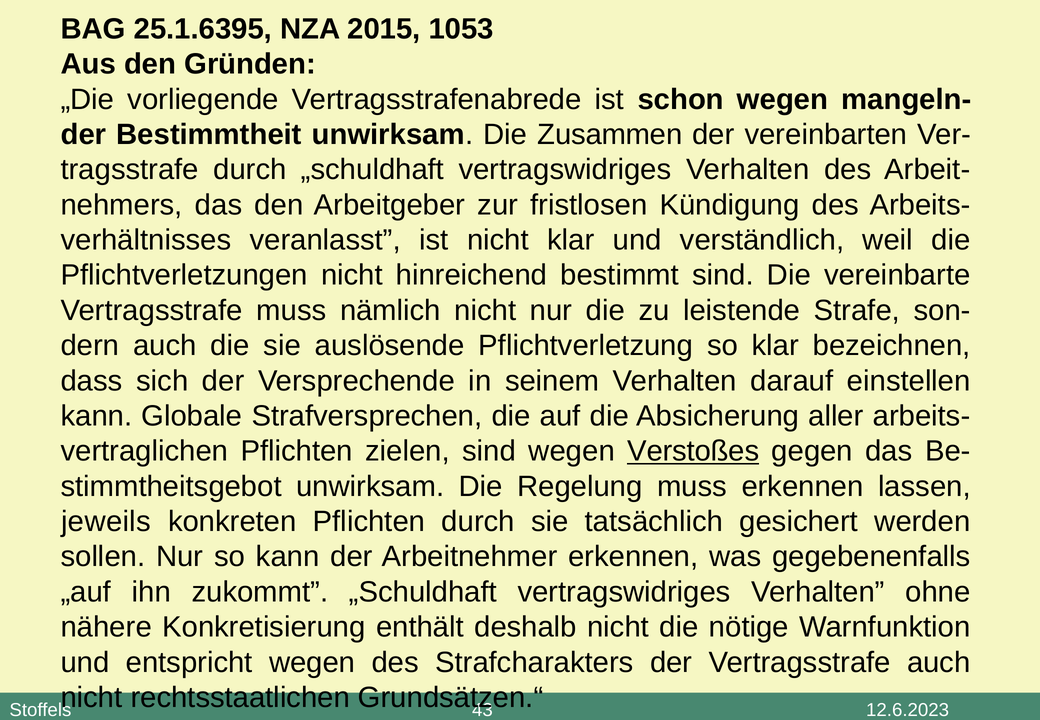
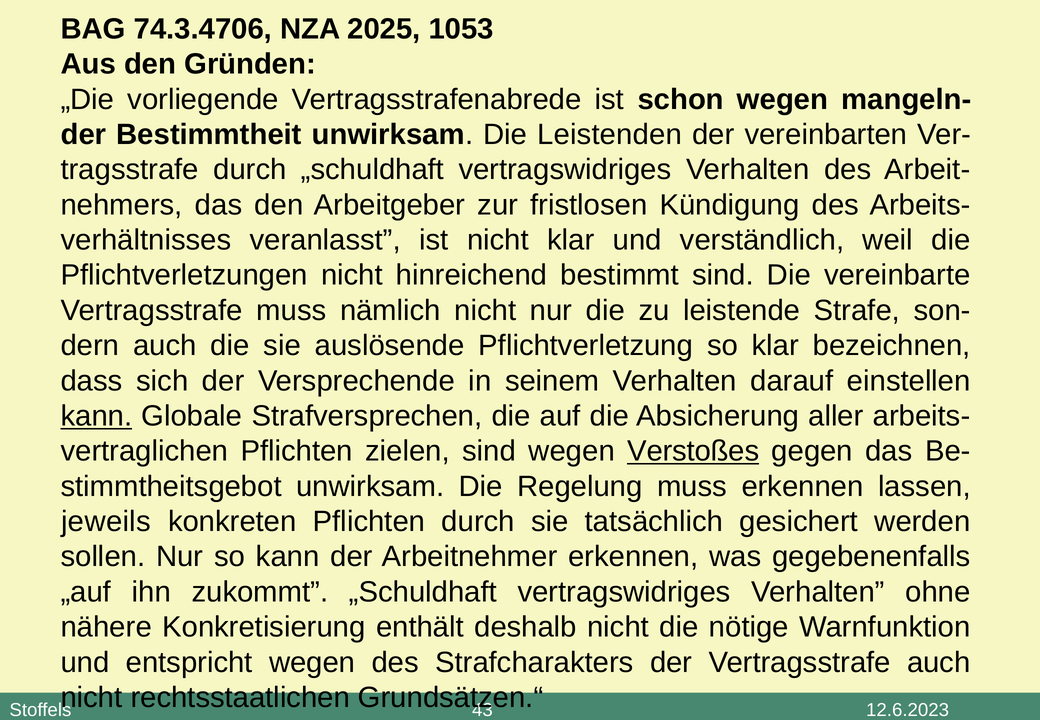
25.1.6395: 25.1.6395 -> 74.3.4706
2015: 2015 -> 2025
Zusammen: Zusammen -> Leistenden
kann at (96, 416) underline: none -> present
